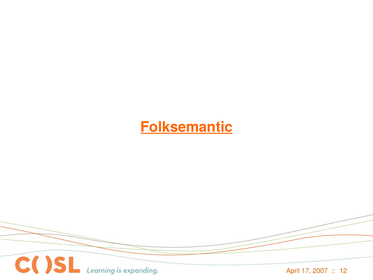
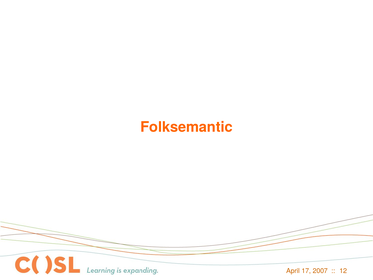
Folksemantic underline: present -> none
